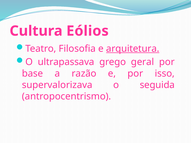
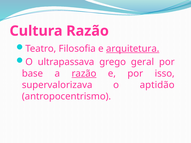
Cultura Eólios: Eólios -> Razão
razão at (84, 74) underline: none -> present
seguida: seguida -> aptidão
